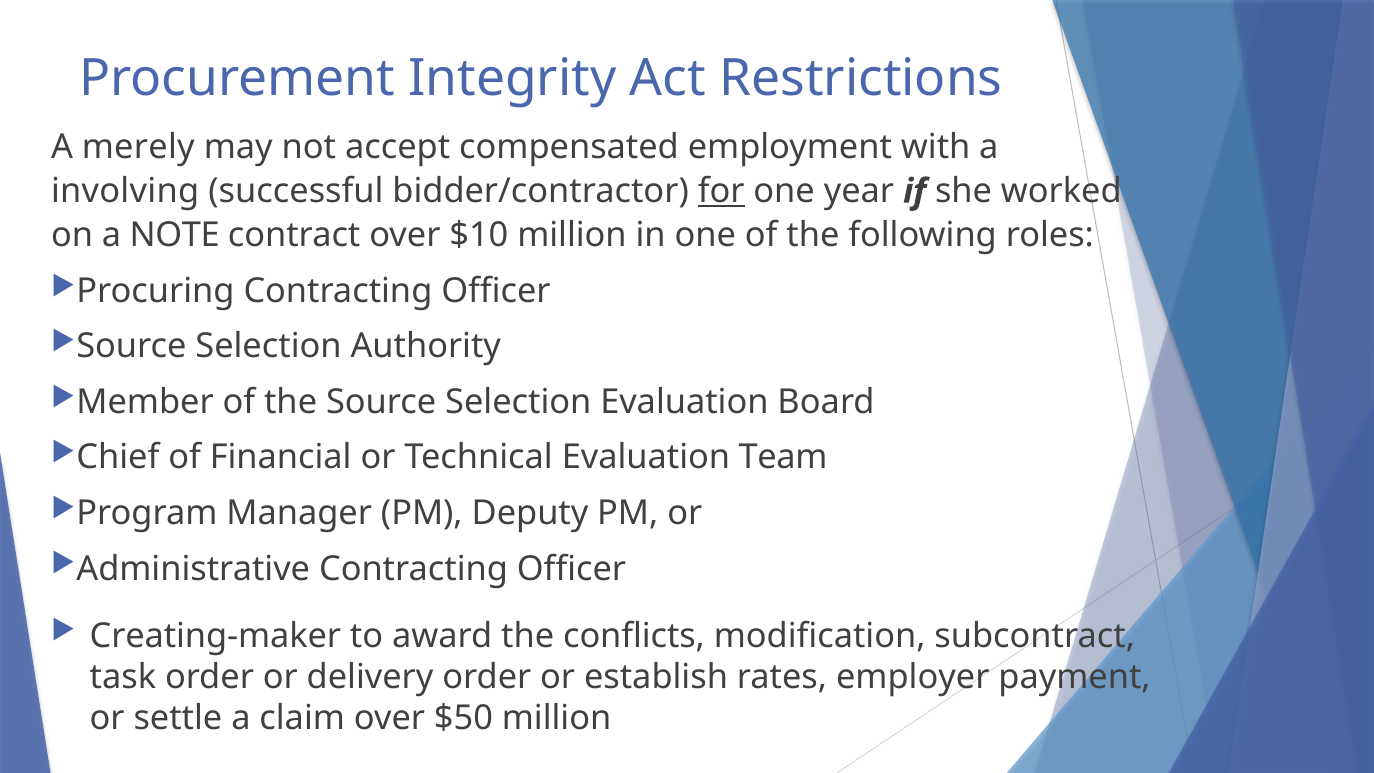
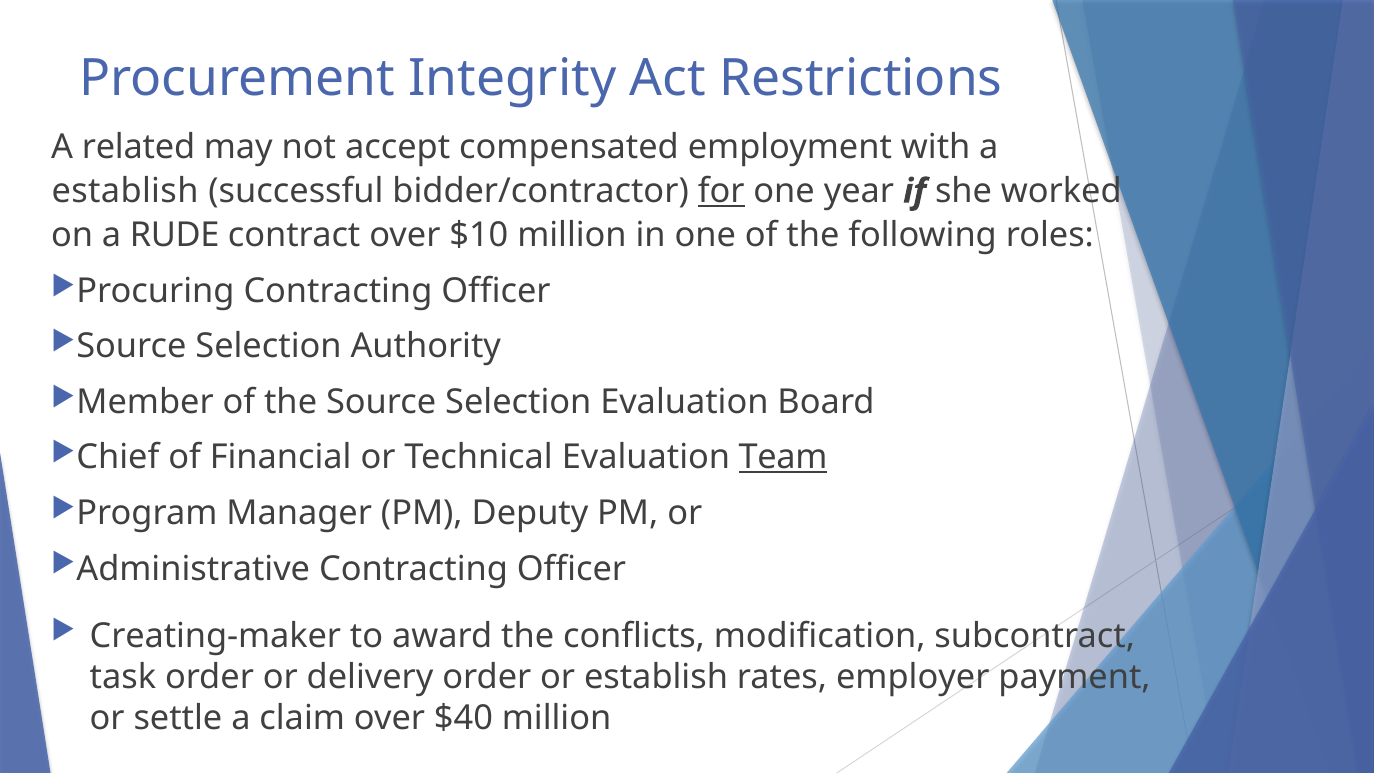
merely: merely -> related
involving at (125, 191): involving -> establish
NOTE: NOTE -> RUDE
Team underline: none -> present
$50: $50 -> $40
